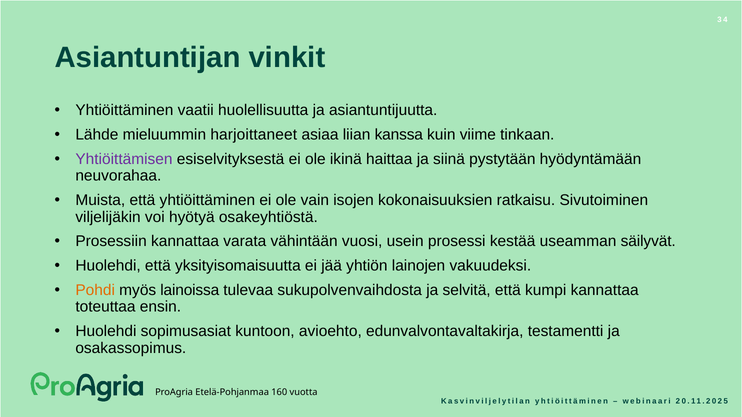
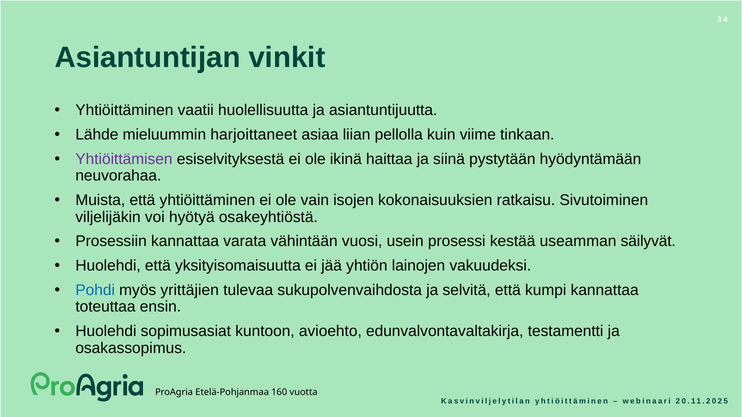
kanssa: kanssa -> pellolla
Pohdi colour: orange -> blue
lainoissa: lainoissa -> yrittäjien
